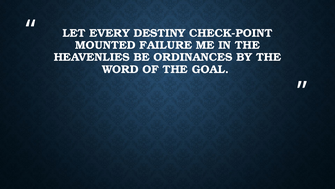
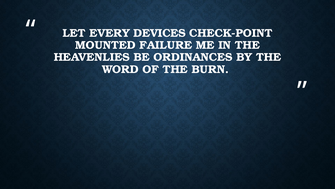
DESTINY: DESTINY -> DEVICES
GOAL: GOAL -> BURN
